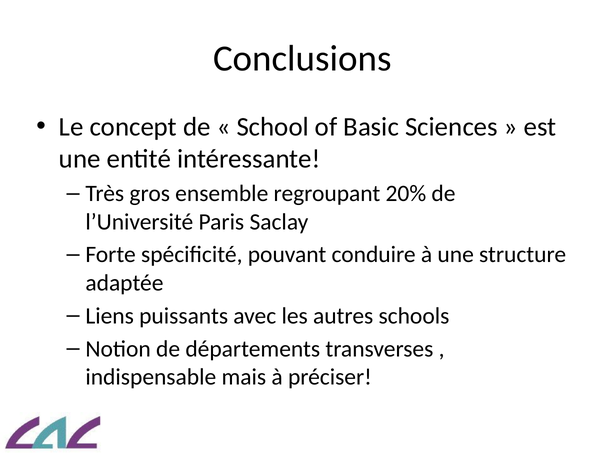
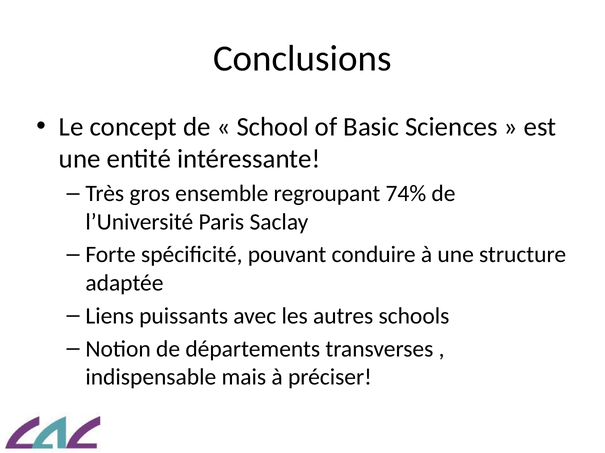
20%: 20% -> 74%
